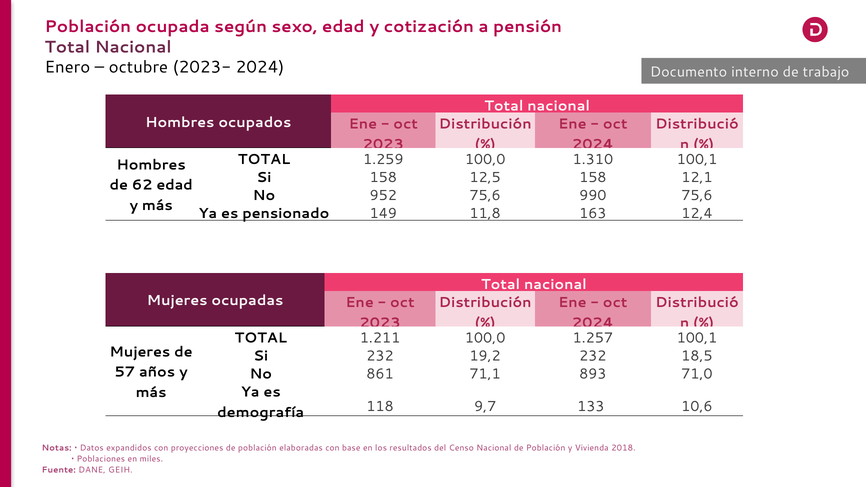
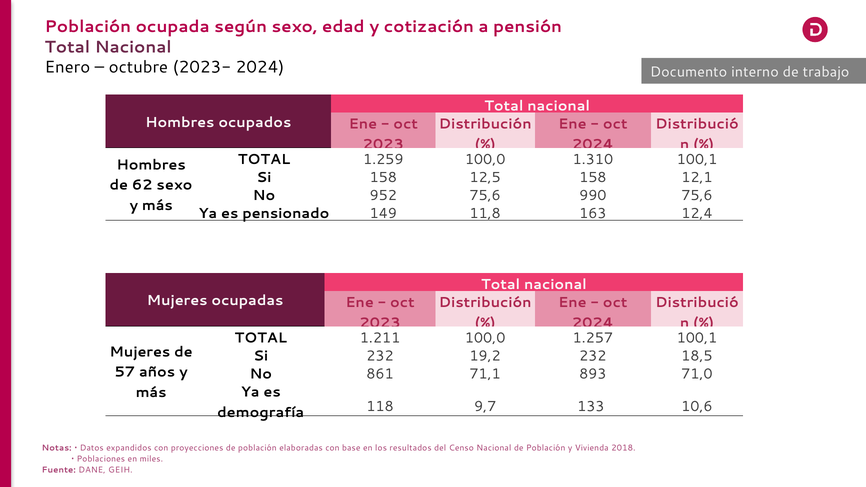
62 edad: edad -> sexo
